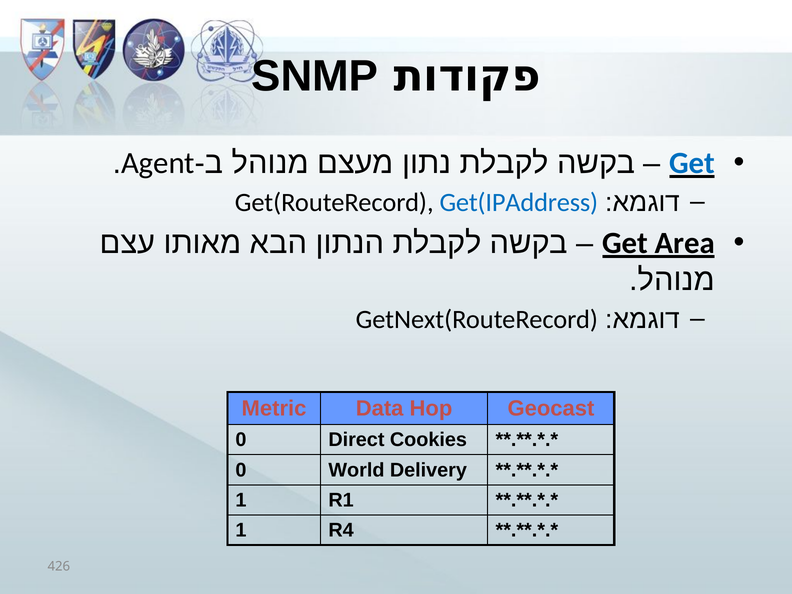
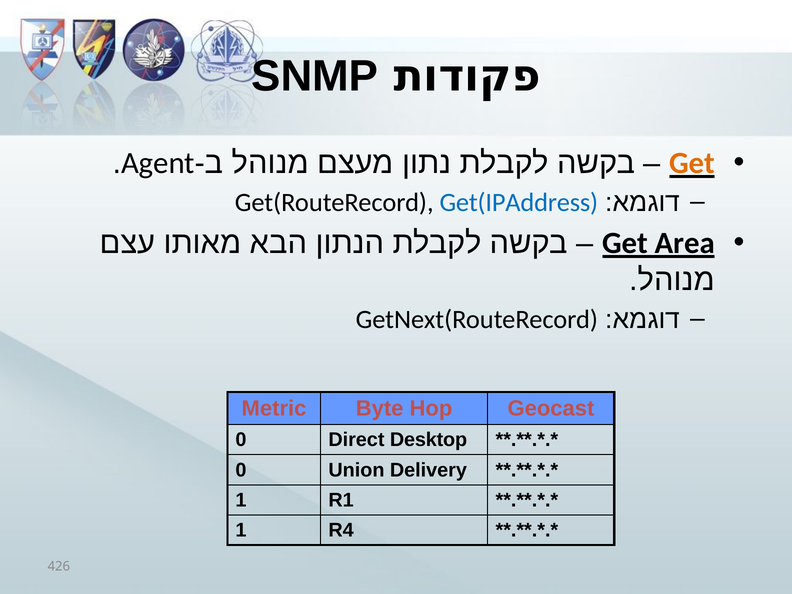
Get at (692, 163) colour: blue -> orange
Data: Data -> Byte
Cookies: Cookies -> Desktop
World: World -> Union
